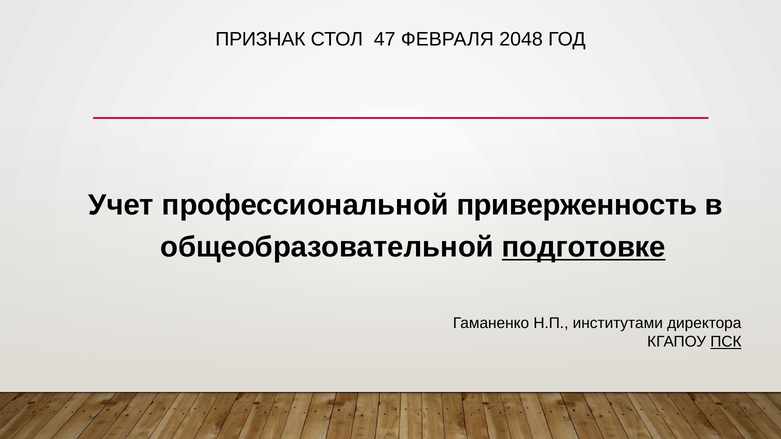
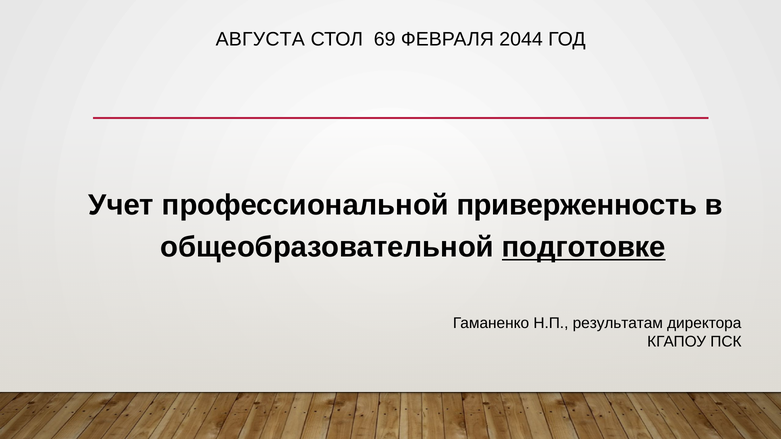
ПРИЗНАК: ПРИЗНАК -> АВГУСТА
47: 47 -> 69
2048: 2048 -> 2044
институтами: институтами -> результатам
ПСК underline: present -> none
